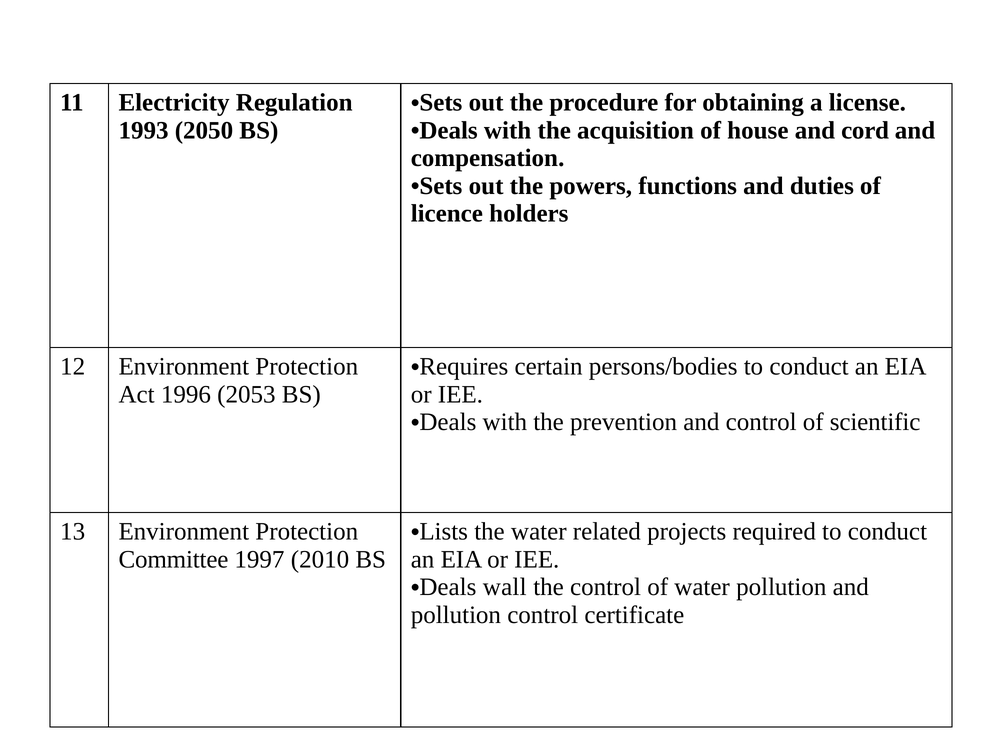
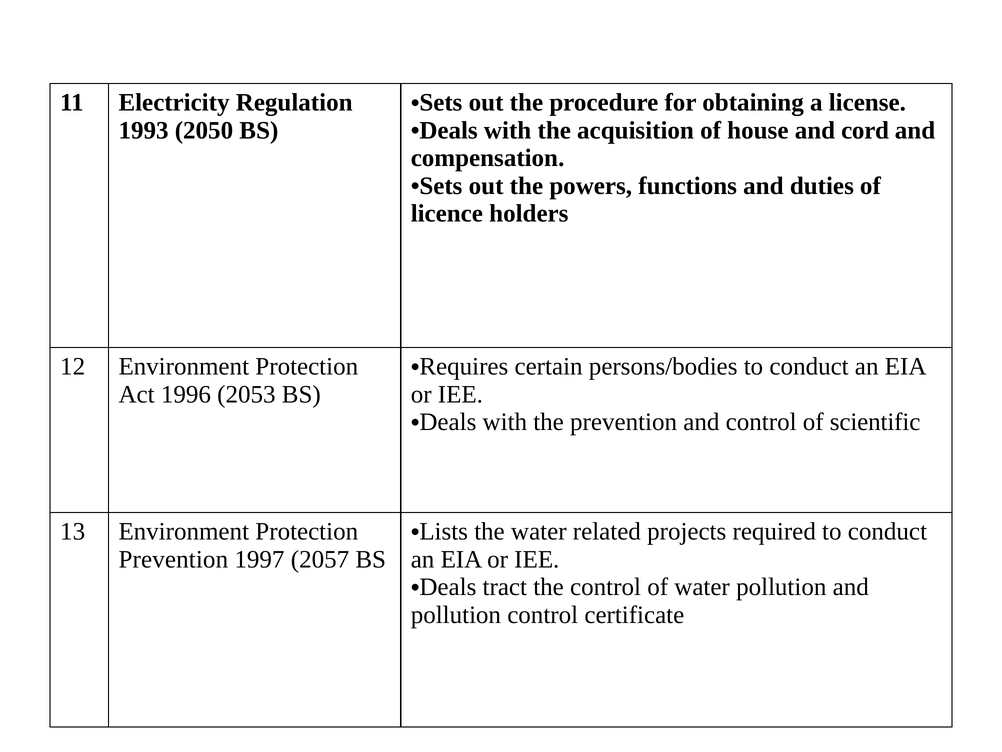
Committee at (173, 559): Committee -> Prevention
2010: 2010 -> 2057
wall: wall -> tract
